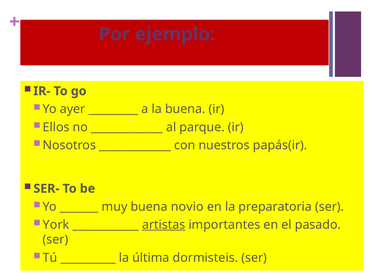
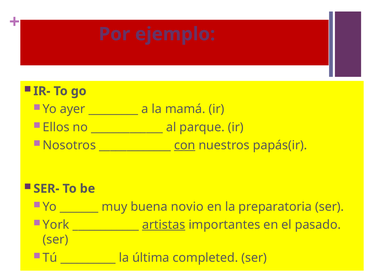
la buena: buena -> mamá
con underline: none -> present
dormisteis: dormisteis -> completed
